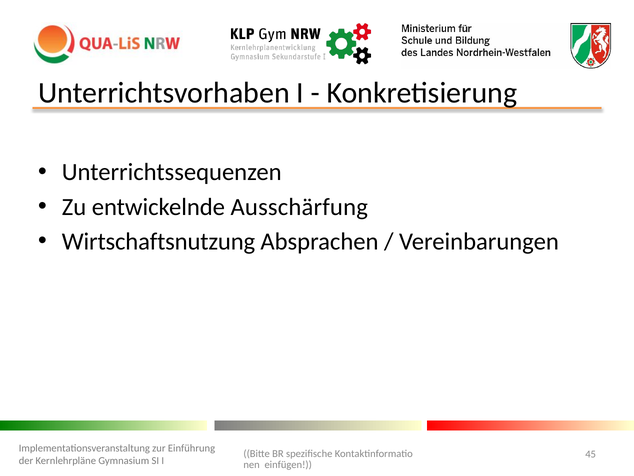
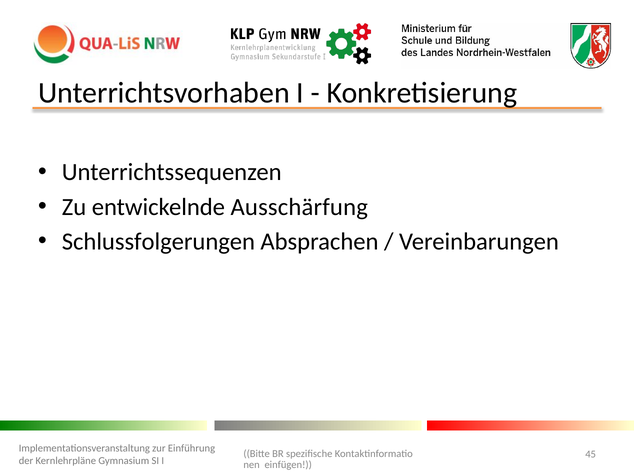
Wirtschaftsnutzung: Wirtschaftsnutzung -> Schlussfolgerungen
